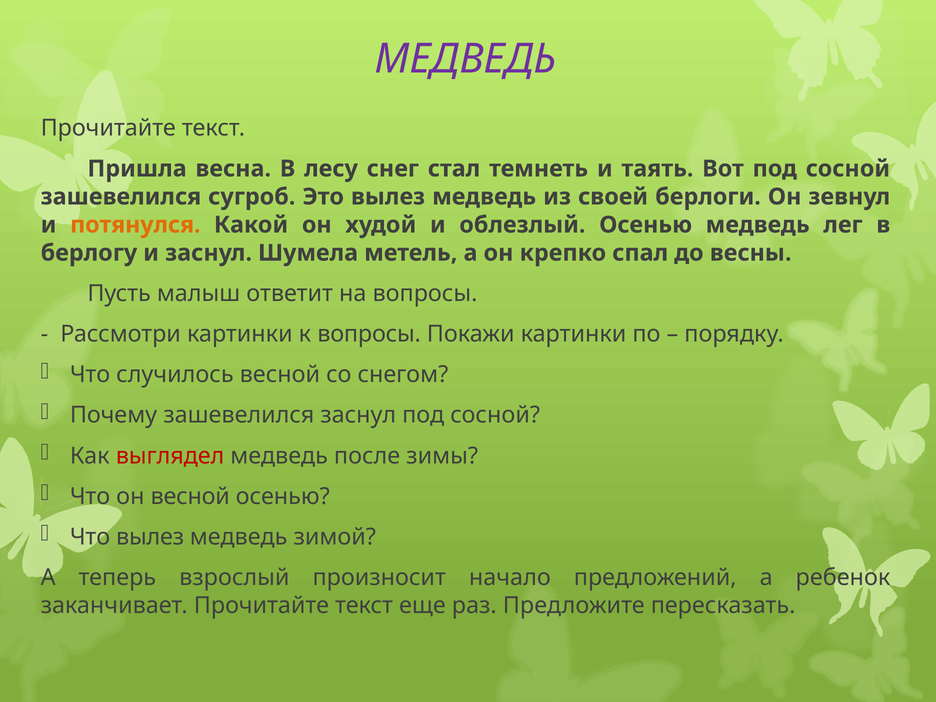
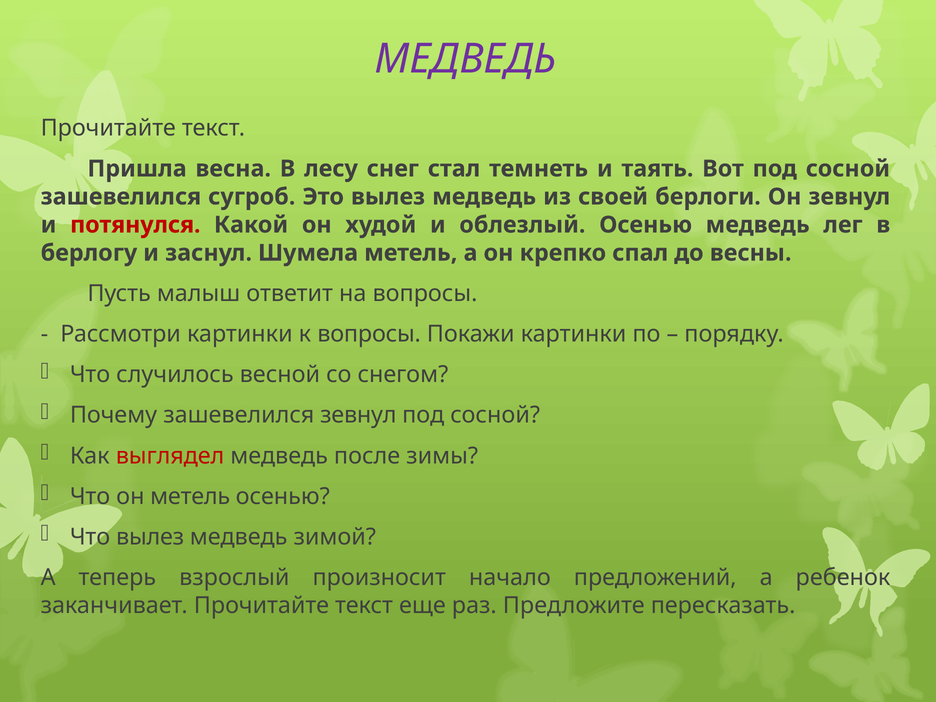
потянулся colour: orange -> red
зашевелился заснул: заснул -> зевнул
он весной: весной -> метель
